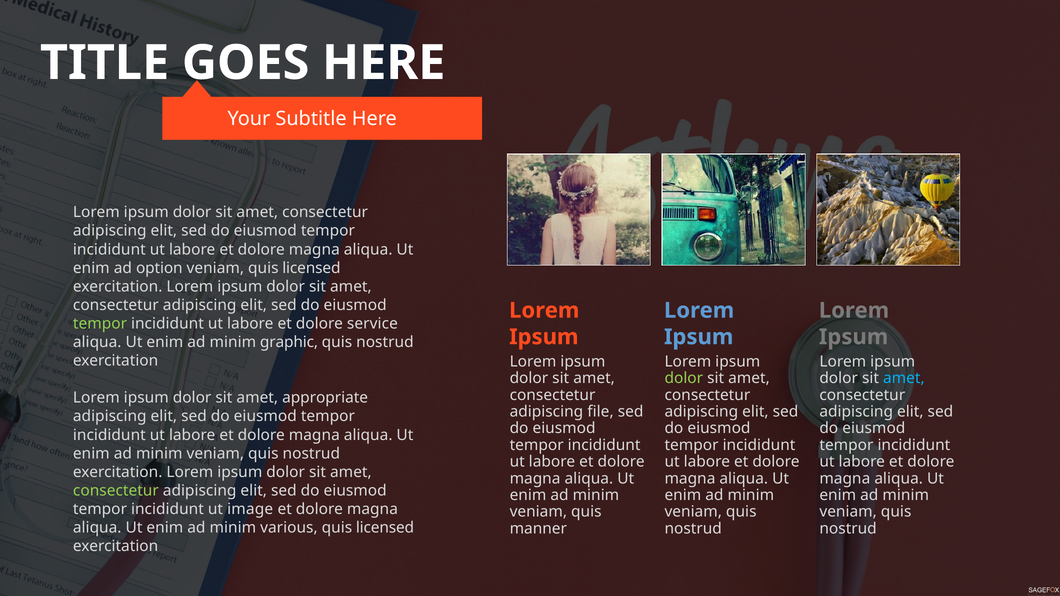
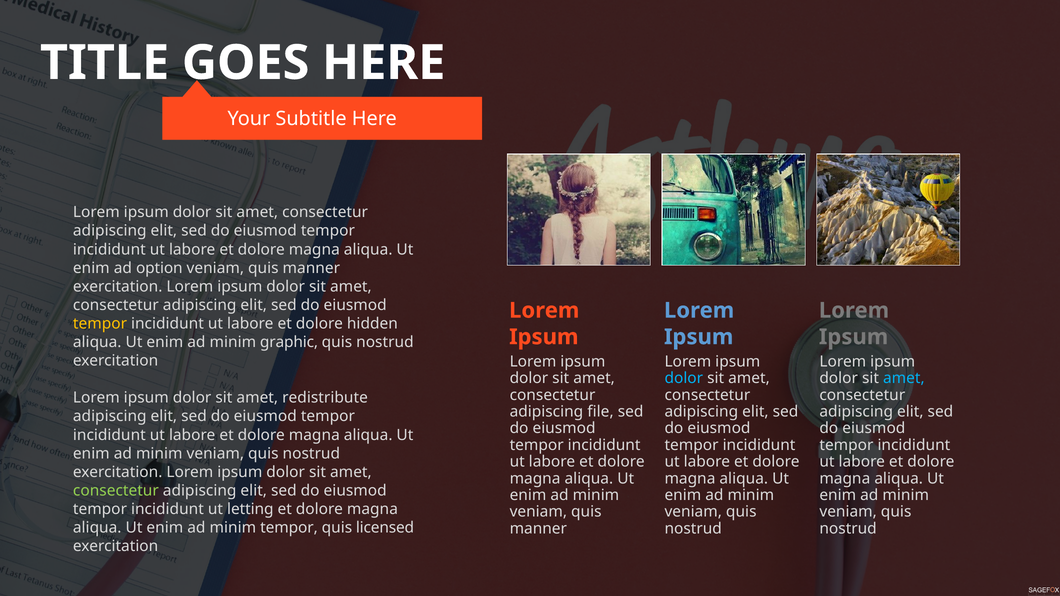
licensed at (311, 268): licensed -> manner
tempor at (100, 324) colour: light green -> yellow
service: service -> hidden
dolor at (684, 378) colour: light green -> light blue
appropriate: appropriate -> redistribute
image: image -> letting
minim various: various -> tempor
